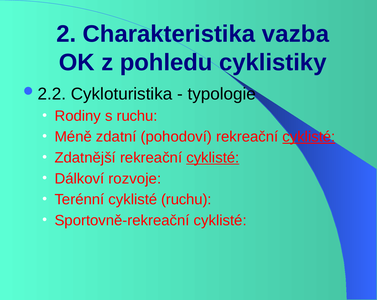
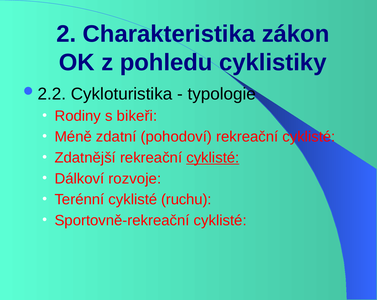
vazba: vazba -> zákon
s ruchu: ruchu -> bikeři
cyklisté at (309, 137) underline: present -> none
